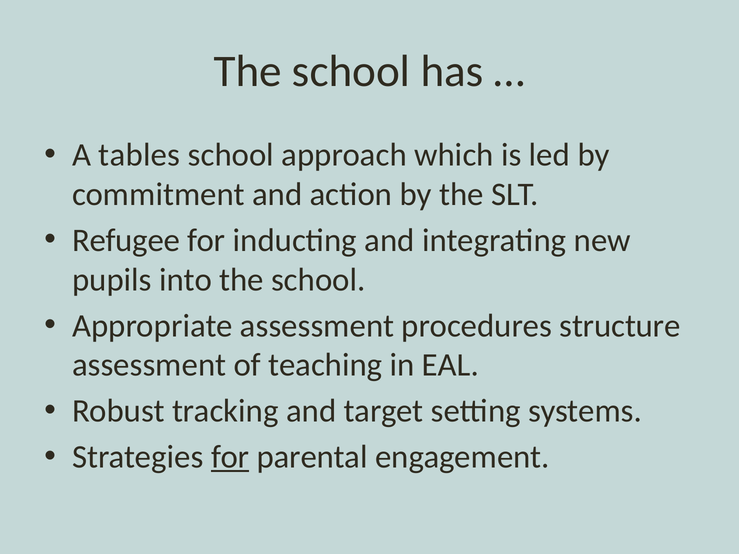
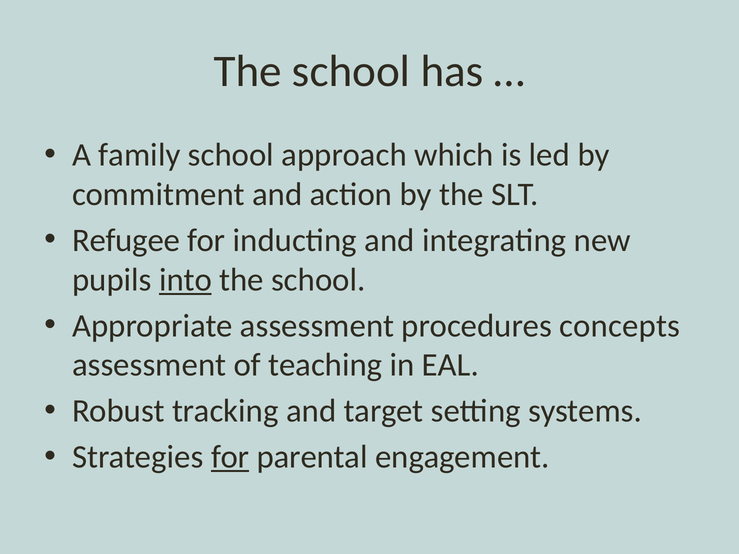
tables: tables -> family
into underline: none -> present
structure: structure -> concepts
